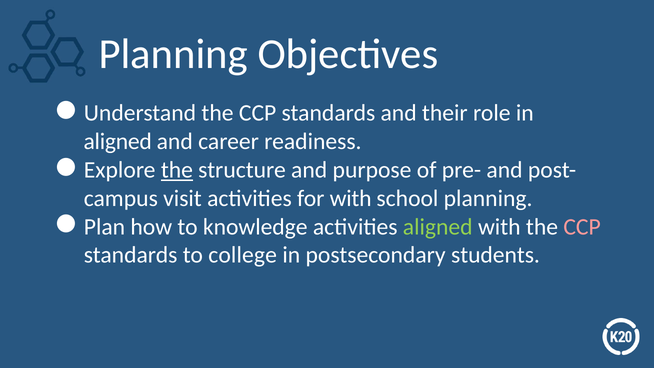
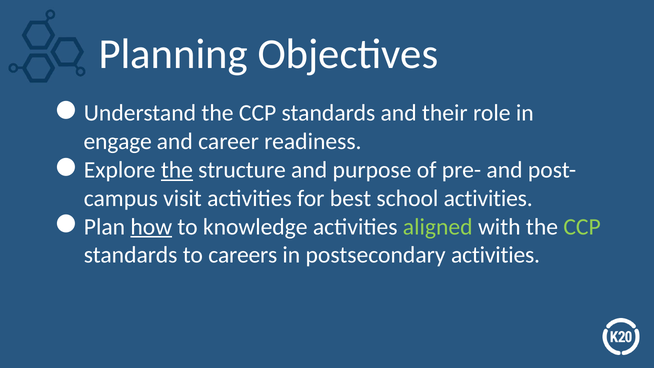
aligned at (118, 141): aligned -> engage
for with: with -> best
school planning: planning -> activities
how underline: none -> present
CCP at (582, 227) colour: pink -> light green
college: college -> careers
postsecondary students: students -> activities
